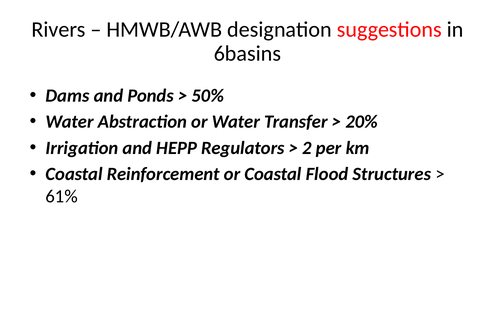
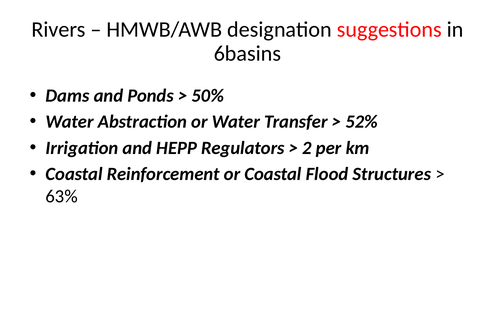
20%: 20% -> 52%
61%: 61% -> 63%
